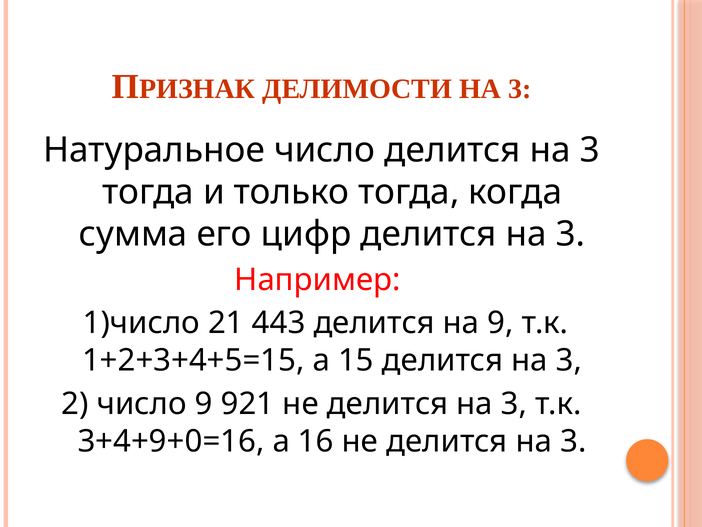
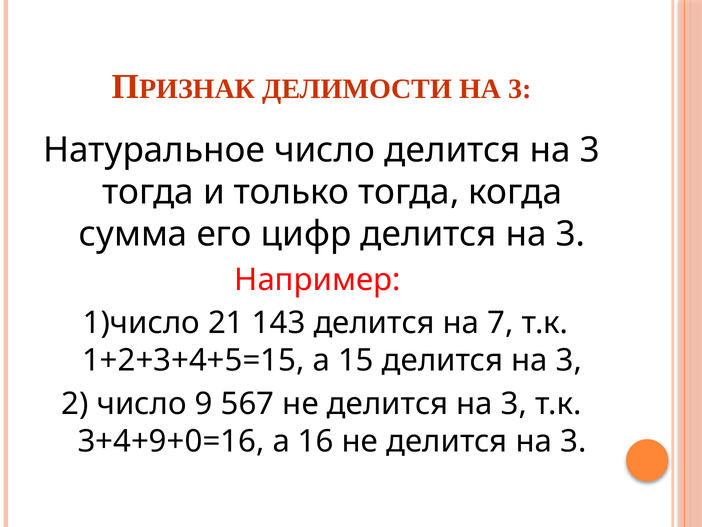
443: 443 -> 143
на 9: 9 -> 7
921: 921 -> 567
